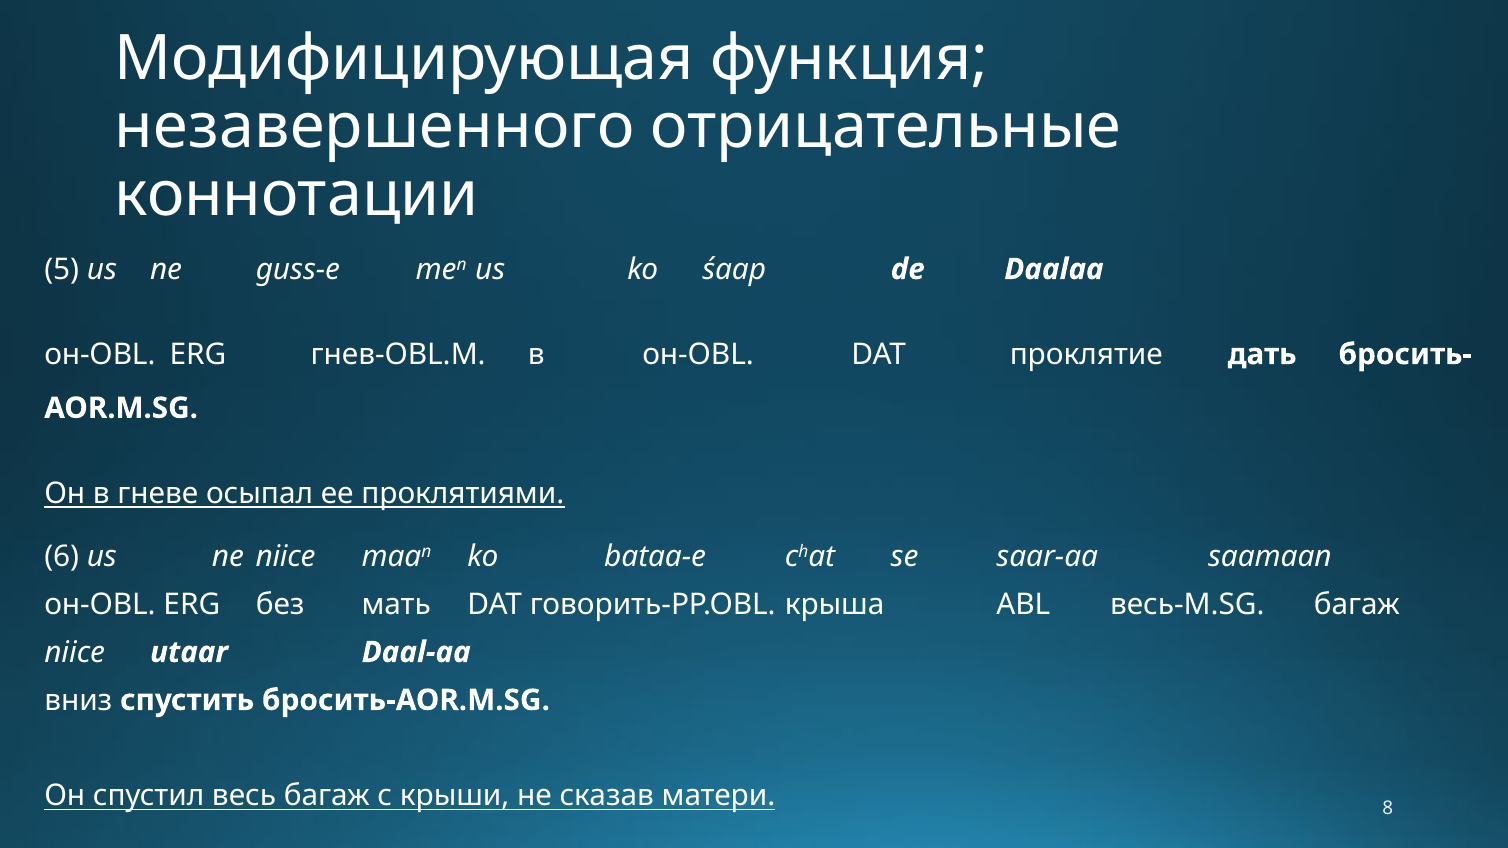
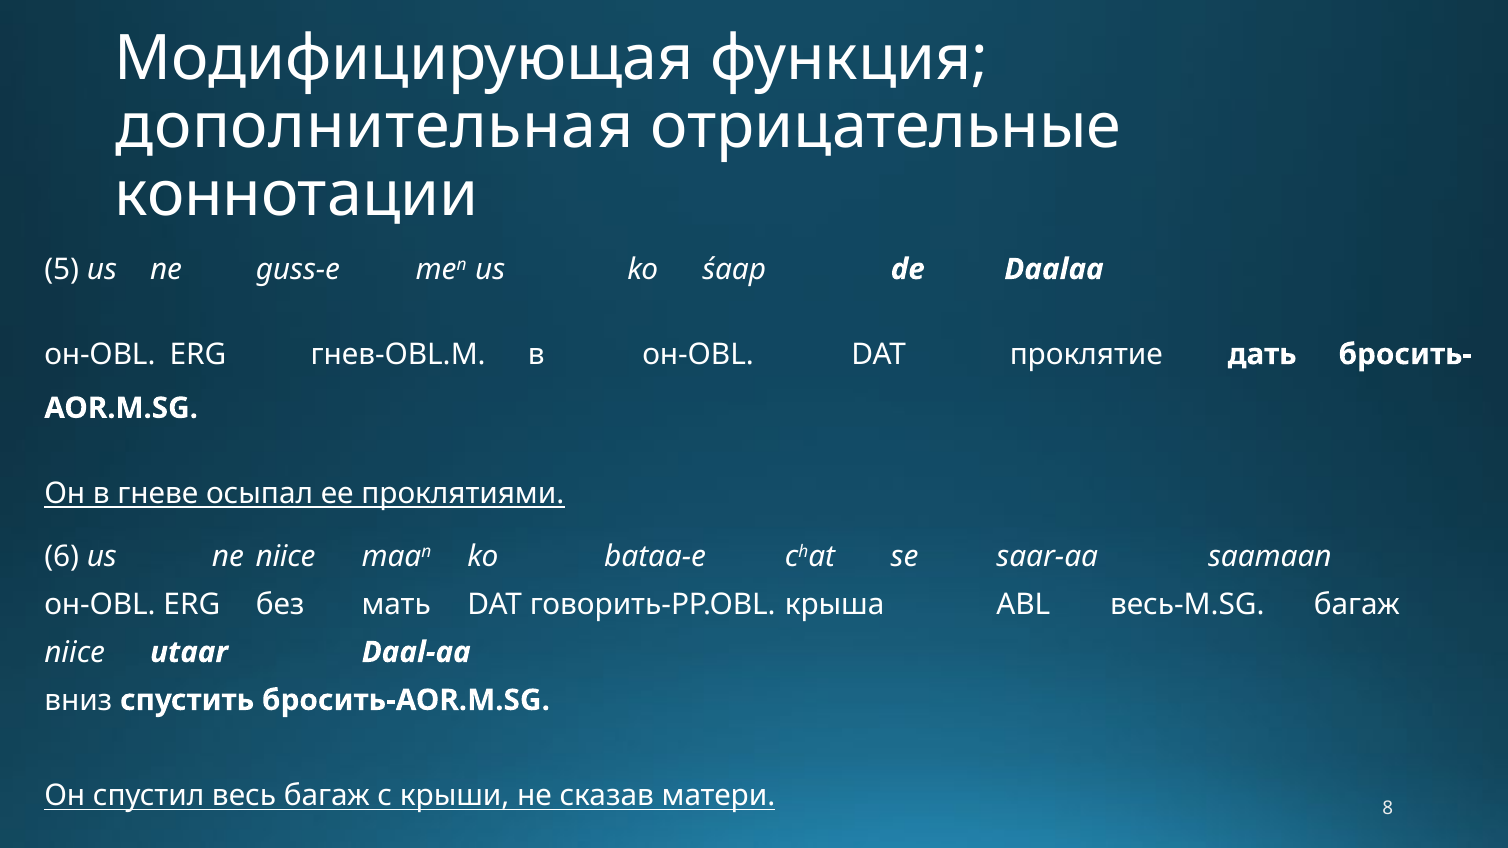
незавершенного: незавершенного -> дополнительная
